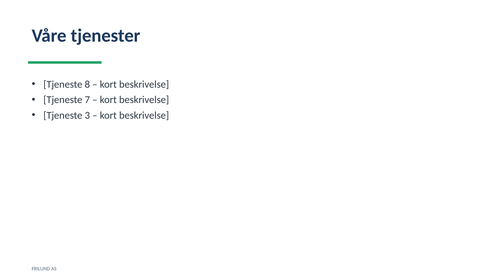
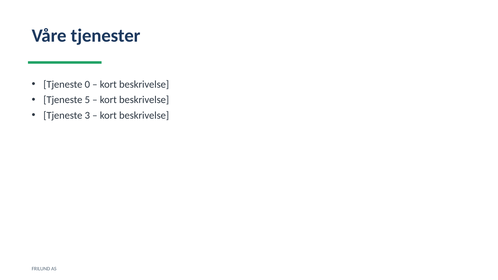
8: 8 -> 0
7: 7 -> 5
